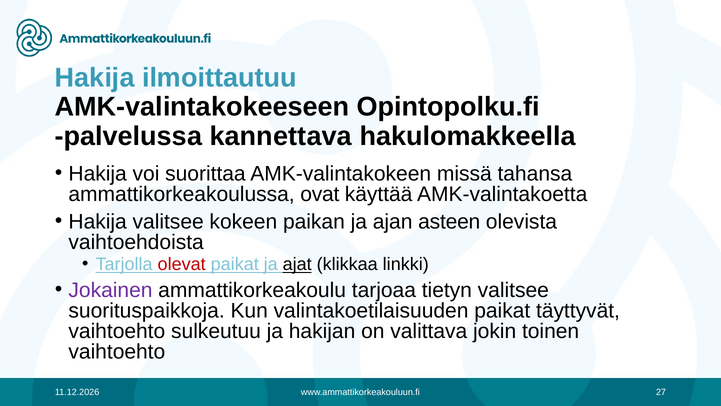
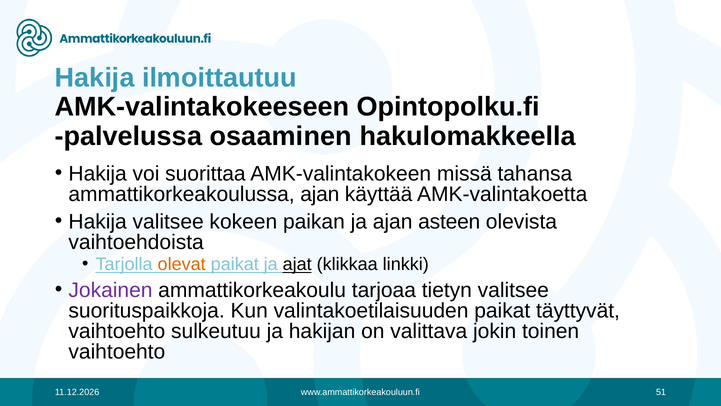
kannettava: kannettava -> osaaminen
ammattikorkeakoulussa ovat: ovat -> ajan
olevat colour: red -> orange
27: 27 -> 51
